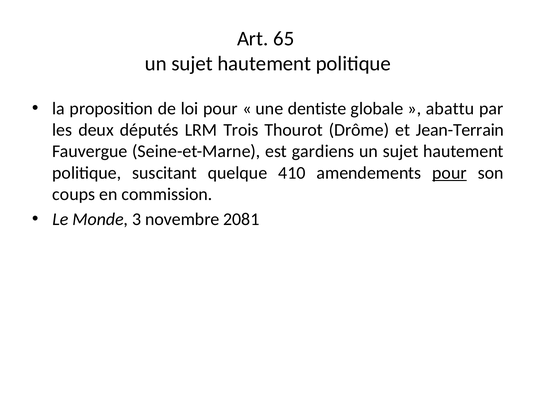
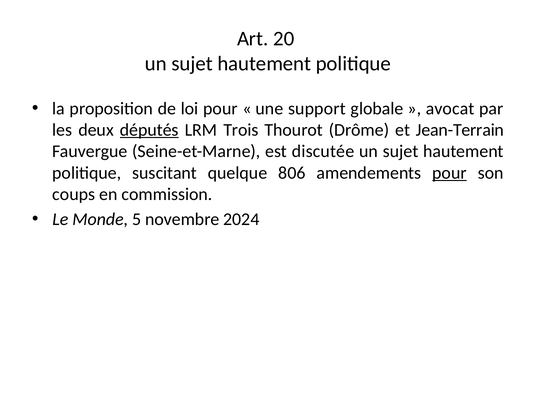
65: 65 -> 20
dentiste: dentiste -> support
abattu: abattu -> avocat
députés underline: none -> present
gardiens: gardiens -> discutée
410: 410 -> 806
3: 3 -> 5
2081: 2081 -> 2024
